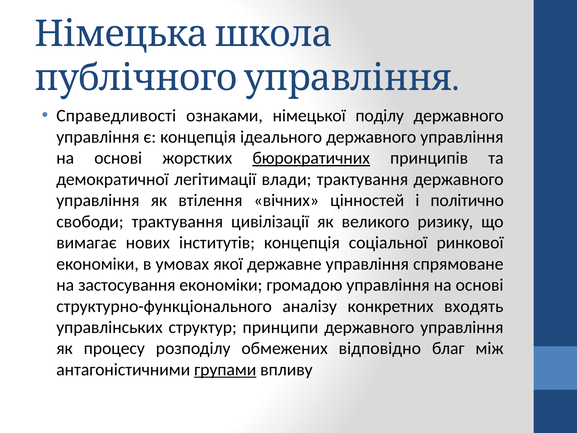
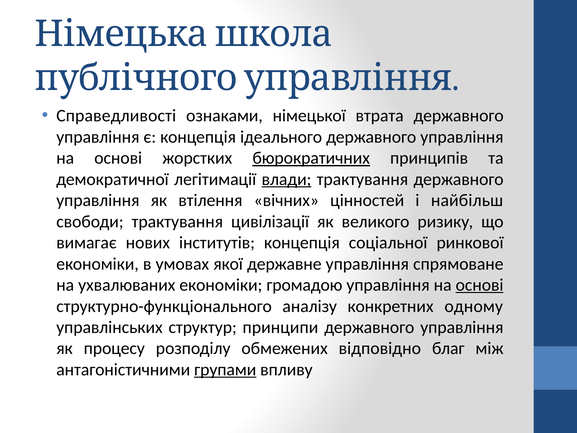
поділу: поділу -> втрата
влади underline: none -> present
політично: політично -> найбільш
застосування: застосування -> ухвалюваних
основі at (480, 285) underline: none -> present
входять: входять -> одному
